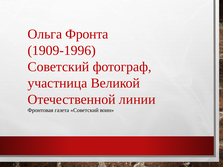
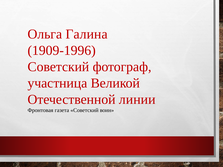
Фронта: Фронта -> Галина
